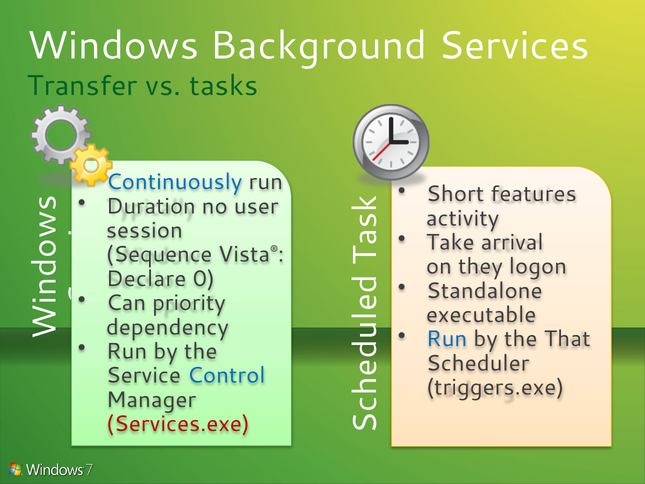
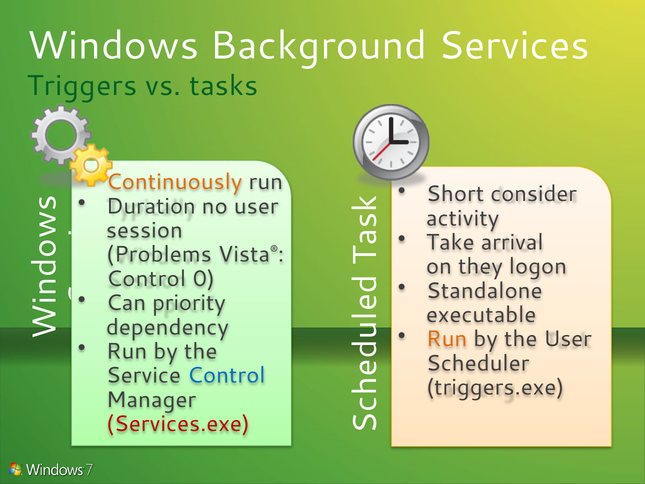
Transfer: Transfer -> Triggers
Continuously colour: blue -> orange
features: features -> consider
Sequence: Sequence -> Problems
Declare at (146, 279): Declare -> Control
Run at (447, 339) colour: blue -> orange
the That: That -> User
